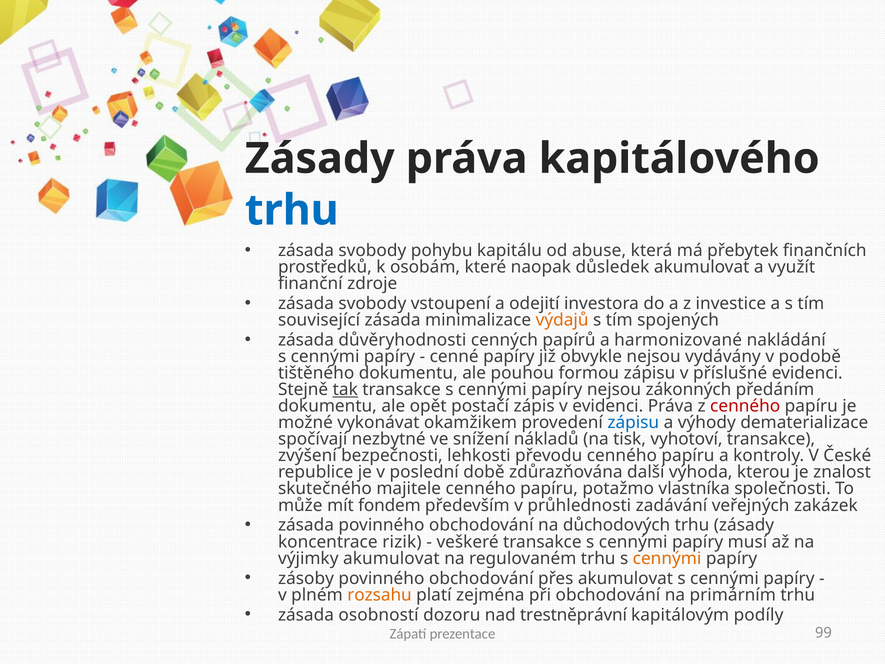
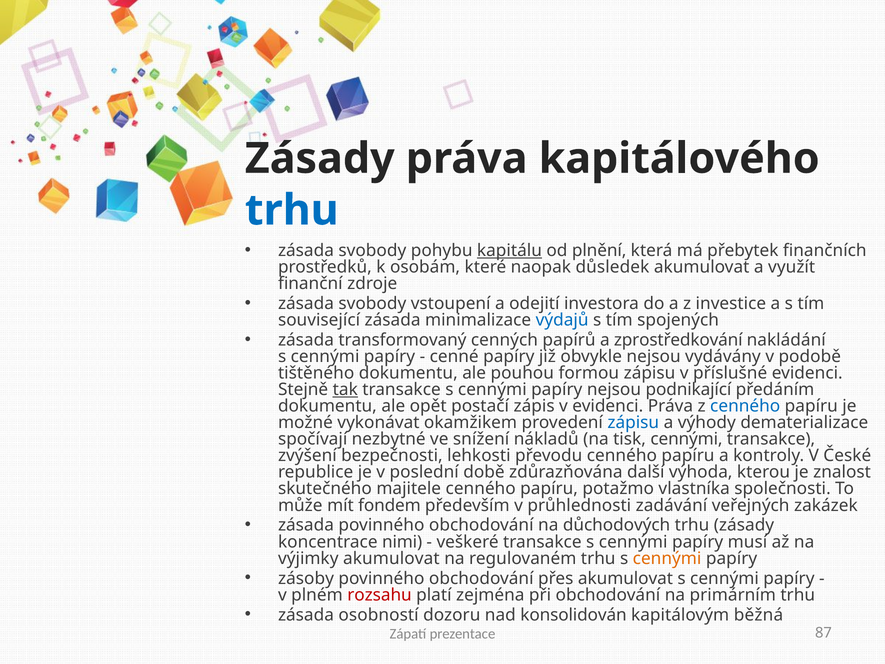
kapitálu underline: none -> present
abuse: abuse -> plnění
výdajů colour: orange -> blue
důvěryhodnosti: důvěryhodnosti -> transformovaný
harmonizované: harmonizované -> zprostředkování
zákonných: zákonných -> podnikající
cenného at (745, 406) colour: red -> blue
tisk vyhotoví: vyhotoví -> cennými
rizik: rizik -> nimi
rozsahu colour: orange -> red
trestněprávní: trestněprávní -> konsolidován
podíly: podíly -> běžná
99: 99 -> 87
